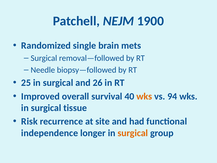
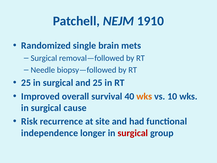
1900: 1900 -> 1910
and 26: 26 -> 25
94: 94 -> 10
tissue: tissue -> cause
surgical at (133, 133) colour: orange -> red
